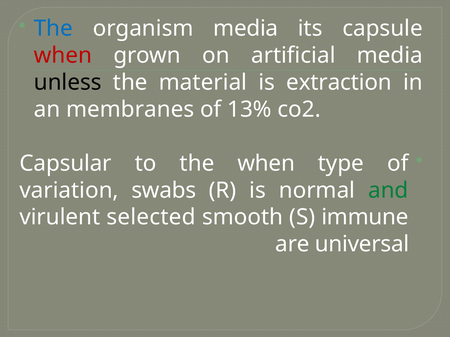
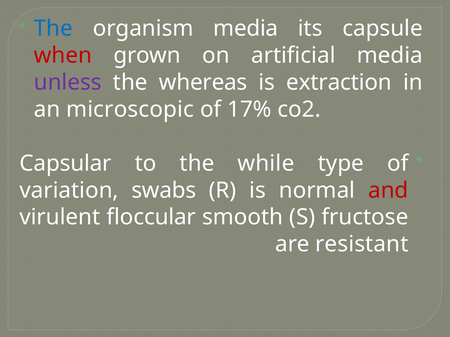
unless colour: black -> purple
material: material -> whereas
membranes: membranes -> microscopic
13%: 13% -> 17%
the when: when -> while
and colour: green -> red
selected: selected -> floccular
immune: immune -> fructose
universal: universal -> resistant
